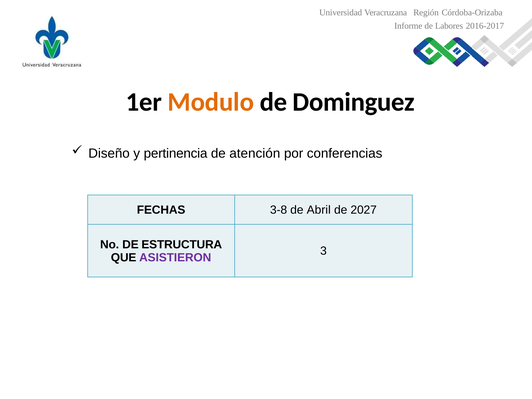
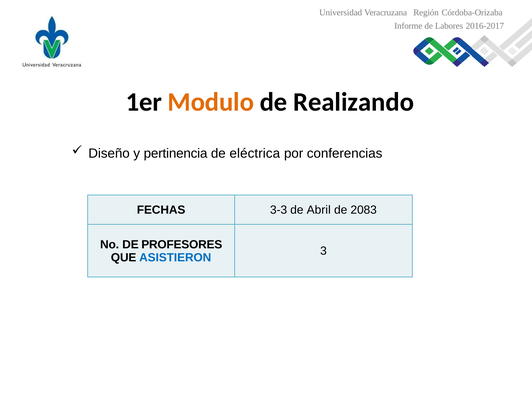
Dominguez: Dominguez -> Realizando
atención: atención -> eléctrica
3-8: 3-8 -> 3-3
2027: 2027 -> 2083
ESTRUCTURA: ESTRUCTURA -> PROFESORES
ASISTIERON colour: purple -> blue
